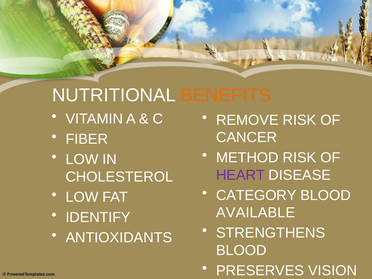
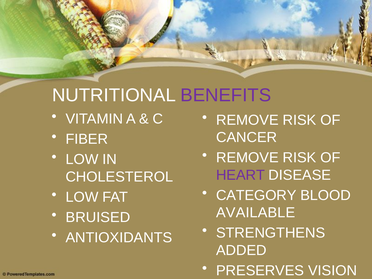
BENEFITS colour: orange -> purple
METHOD at (247, 158): METHOD -> REMOVE
IDENTIFY: IDENTIFY -> BRUISED
BLOOD at (241, 250): BLOOD -> ADDED
